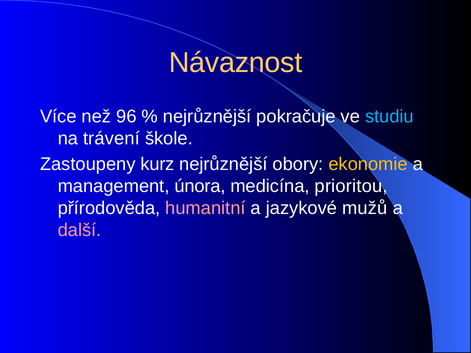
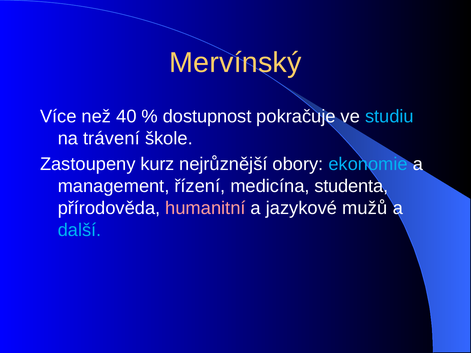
Návaznost: Návaznost -> Mervínský
96: 96 -> 40
nejrůznější at (207, 117): nejrůznější -> dostupnost
ekonomie colour: yellow -> light blue
února: února -> řízení
prioritou: prioritou -> studenta
další colour: pink -> light blue
